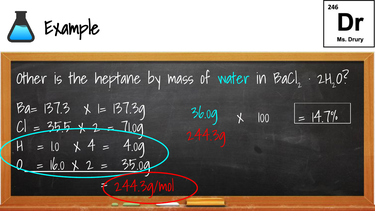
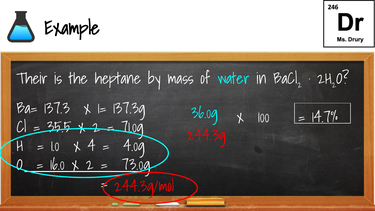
Other: Other -> Their
35.0g: 35.0g -> 73.0g
